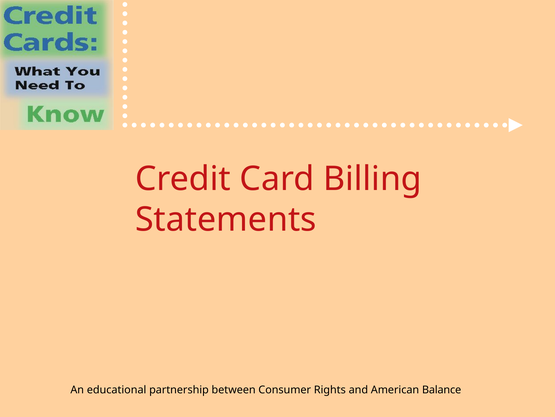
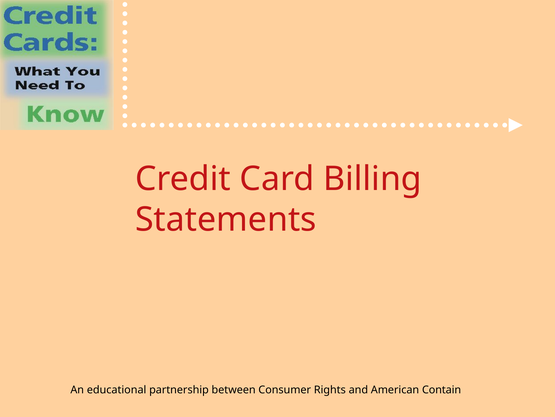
Balance: Balance -> Contain
